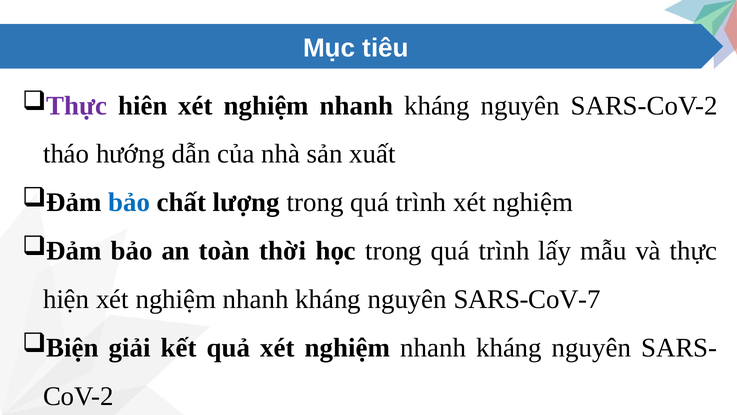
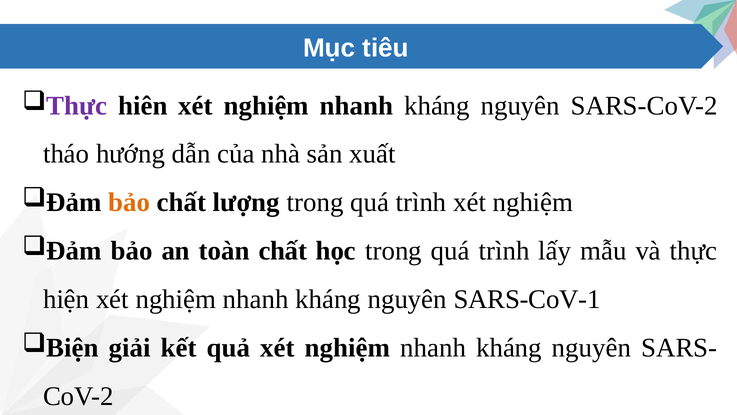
bảo at (129, 202) colour: blue -> orange
toàn thời: thời -> chất
SARS-CoV-7: SARS-CoV-7 -> SARS-CoV-1
